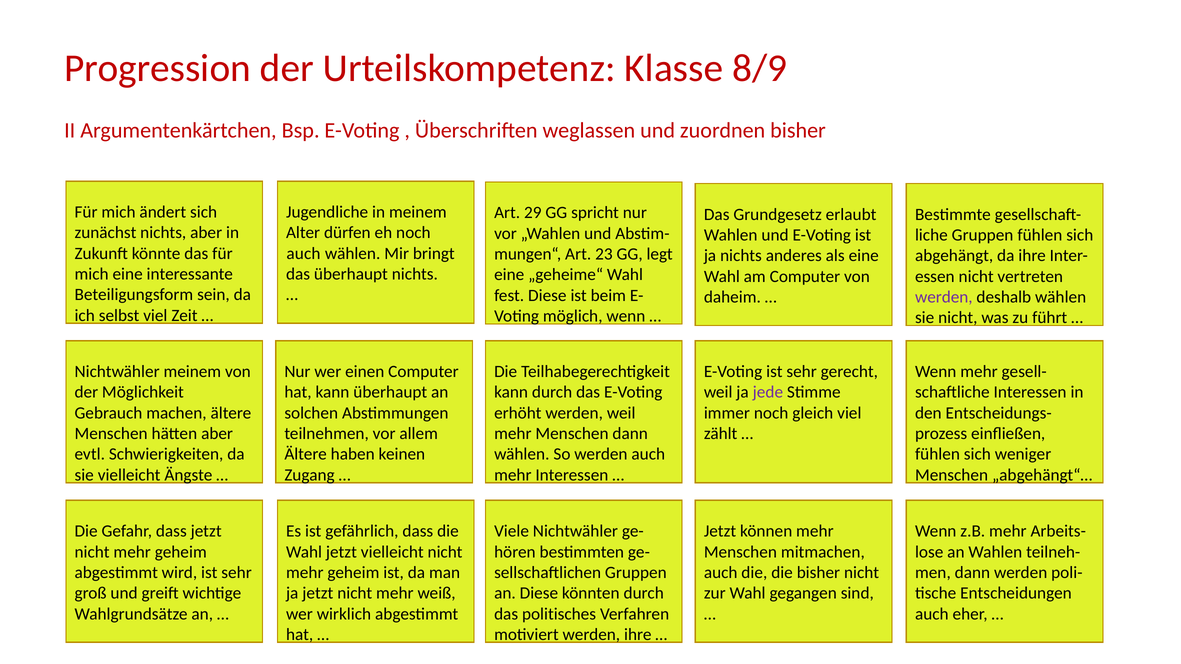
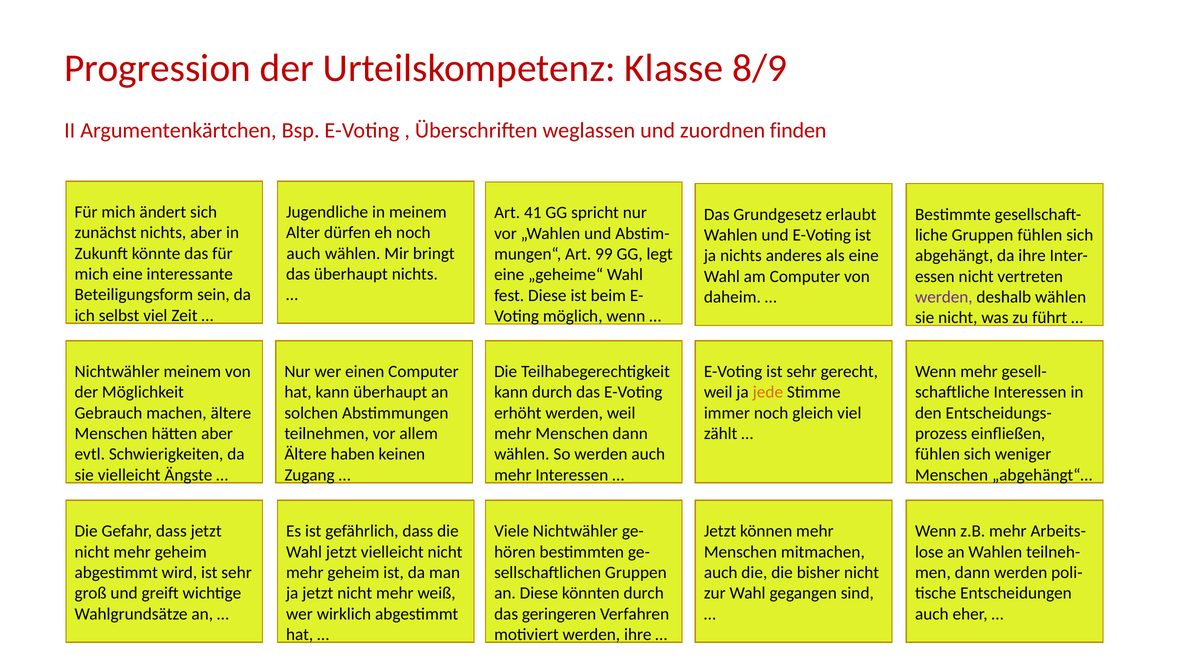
zuordnen bisher: bisher -> finden
29: 29 -> 41
23: 23 -> 99
jede colour: purple -> orange
politisches: politisches -> geringeren
